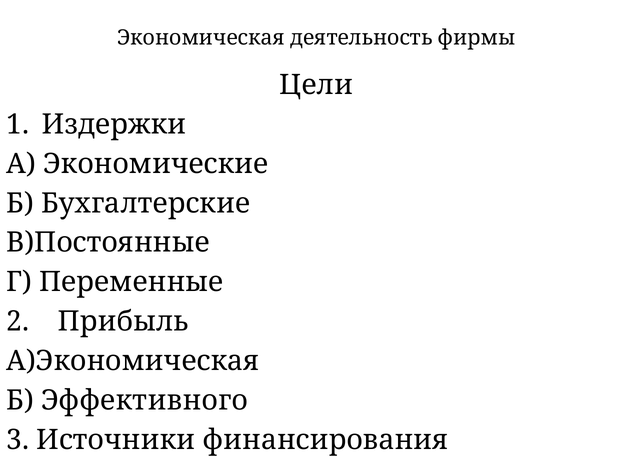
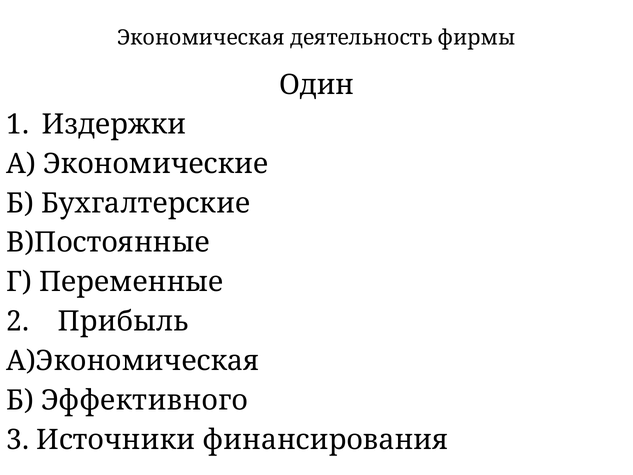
Цели: Цели -> Один
